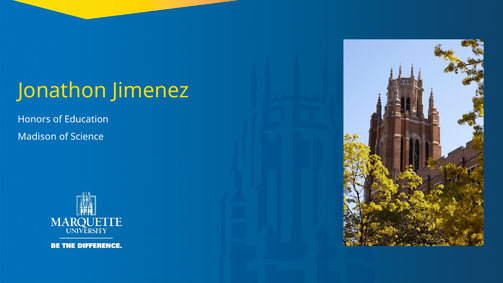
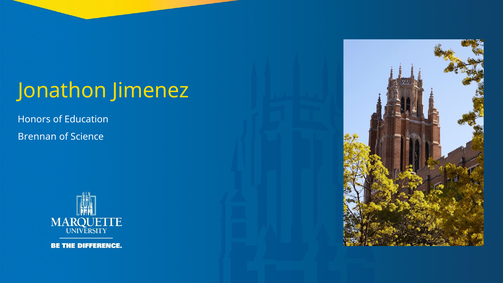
Madison: Madison -> Brennan
